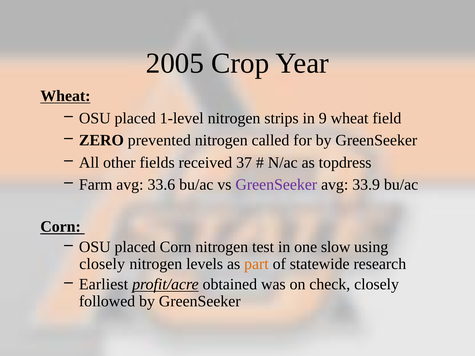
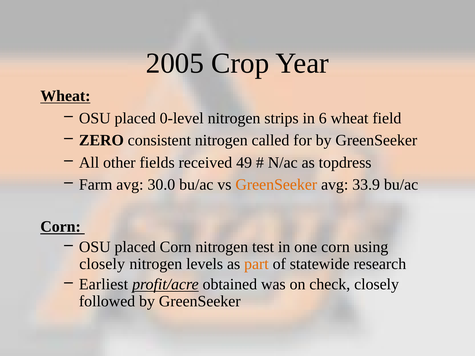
1-level: 1-level -> 0-level
9: 9 -> 6
prevented: prevented -> consistent
37: 37 -> 49
33.6: 33.6 -> 30.0
GreenSeeker at (276, 185) colour: purple -> orange
one slow: slow -> corn
